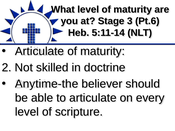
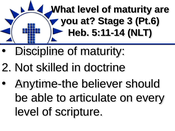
Articulate at (39, 51): Articulate -> Discipline
